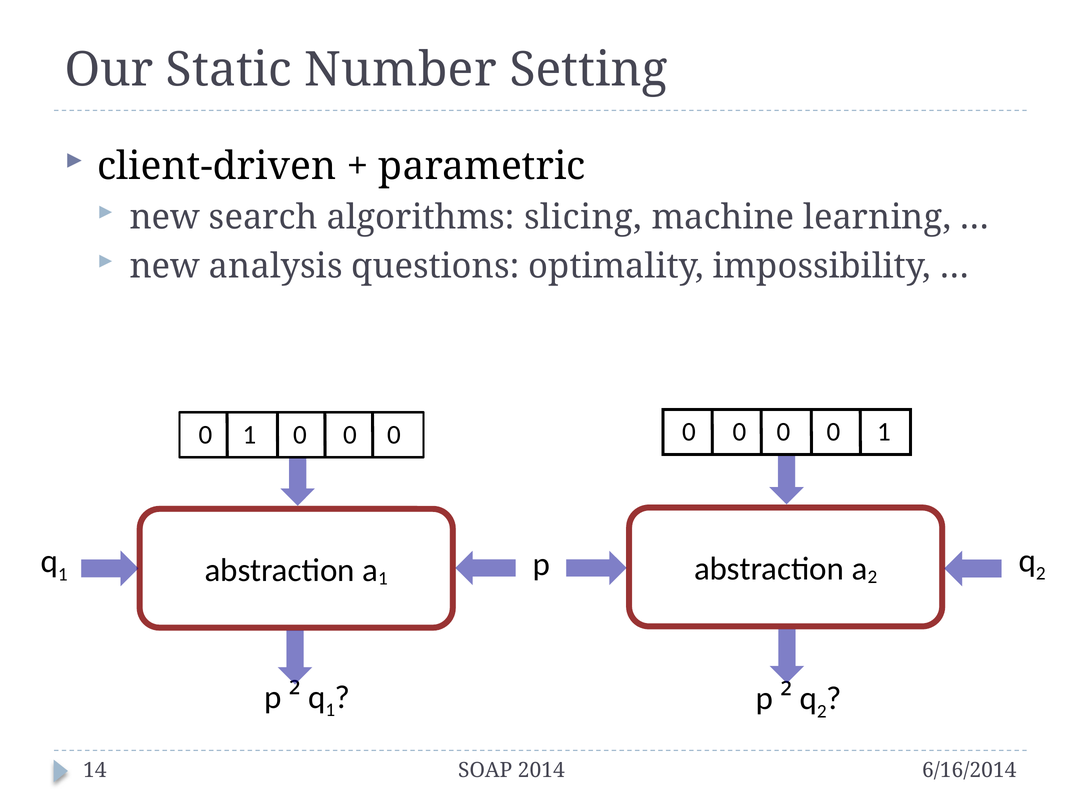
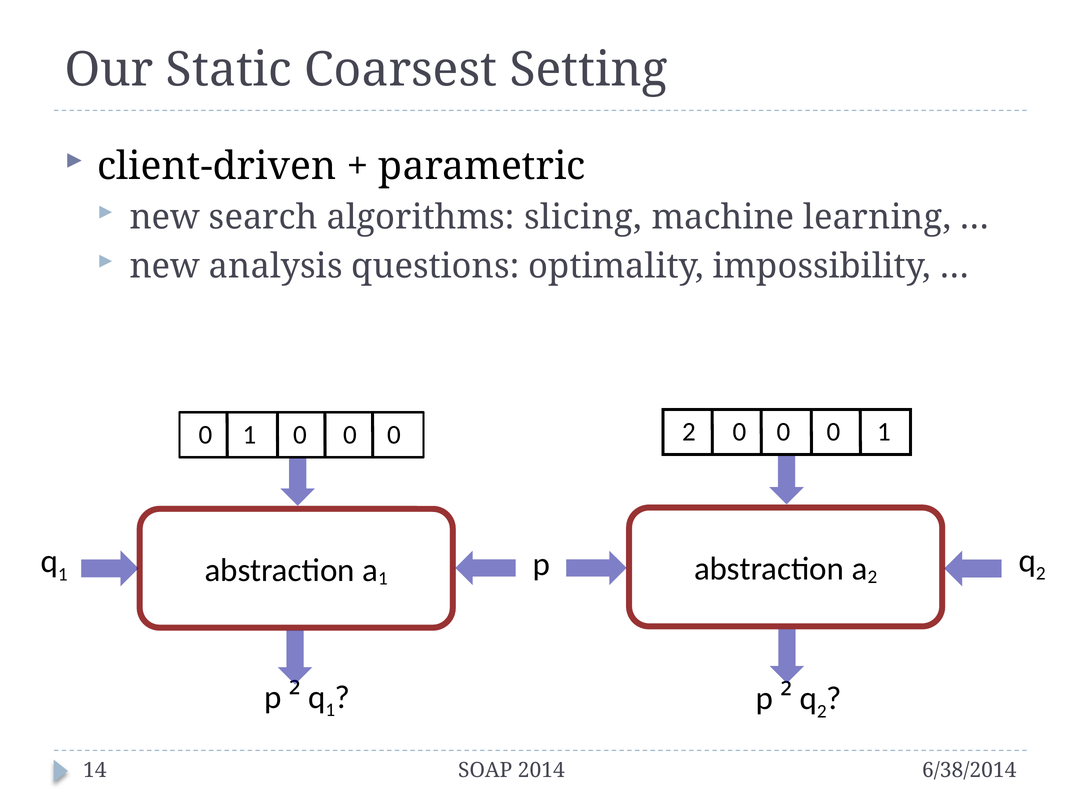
Number: Number -> Coarsest
0 at (689, 432): 0 -> 2
6/16/2014: 6/16/2014 -> 6/38/2014
